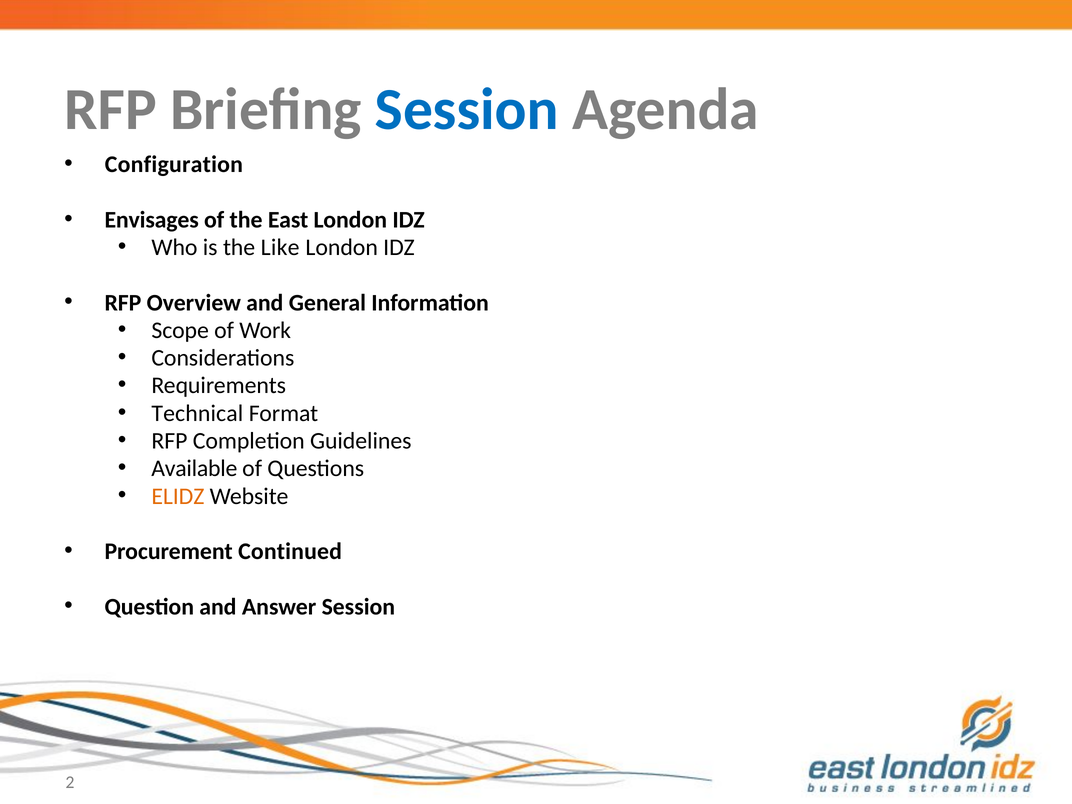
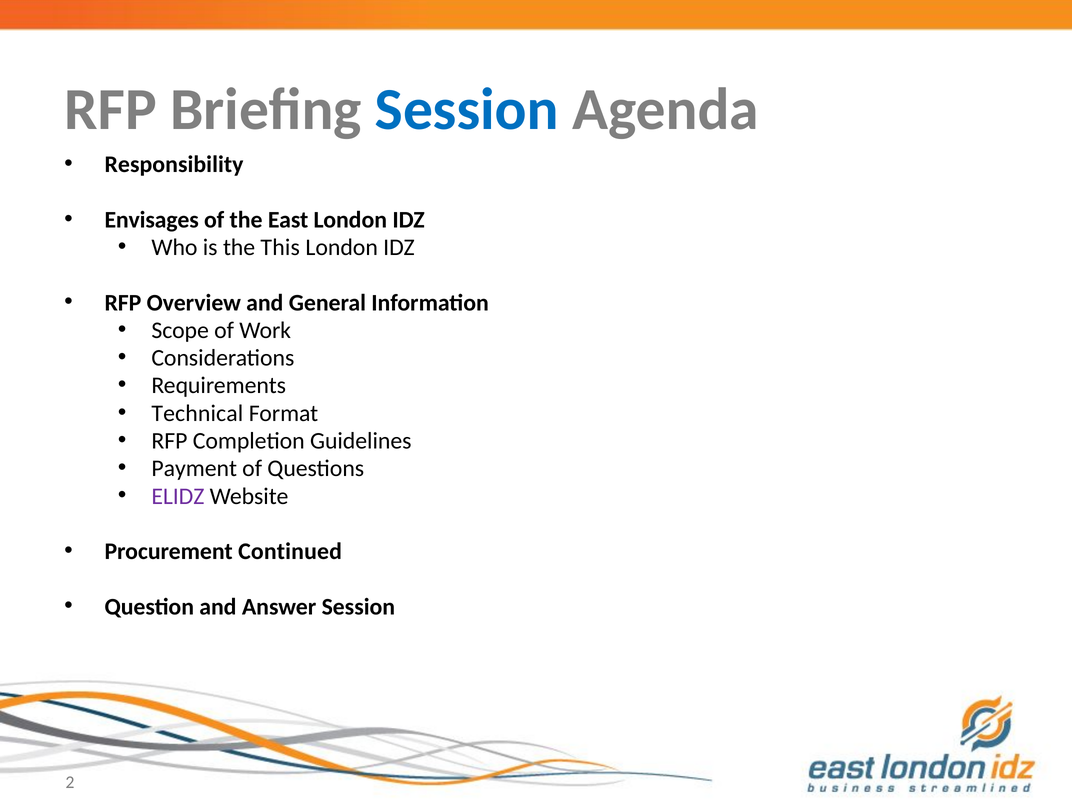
Configuration: Configuration -> Responsibility
Like: Like -> This
Available: Available -> Payment
ELIDZ colour: orange -> purple
